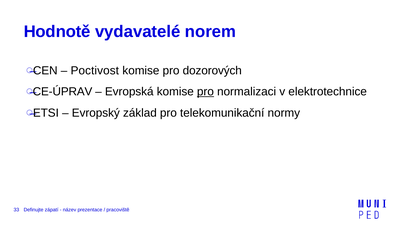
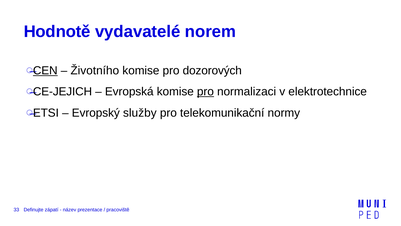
CEN underline: none -> present
Poctivost: Poctivost -> Životního
CE-ÚPRAV: CE-ÚPRAV -> CE-JEJICH
základ: základ -> služby
